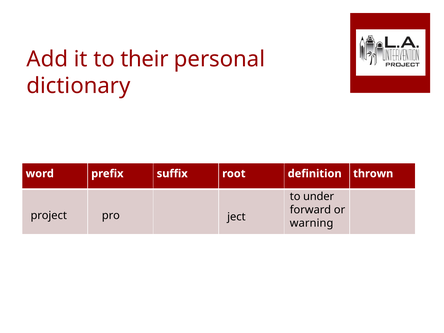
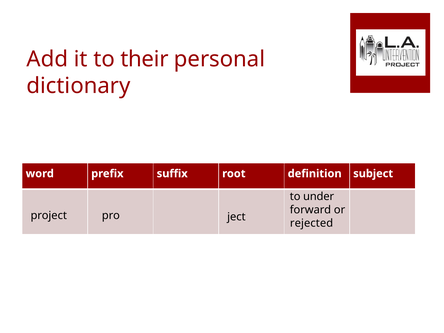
thrown: thrown -> subject
warning: warning -> rejected
